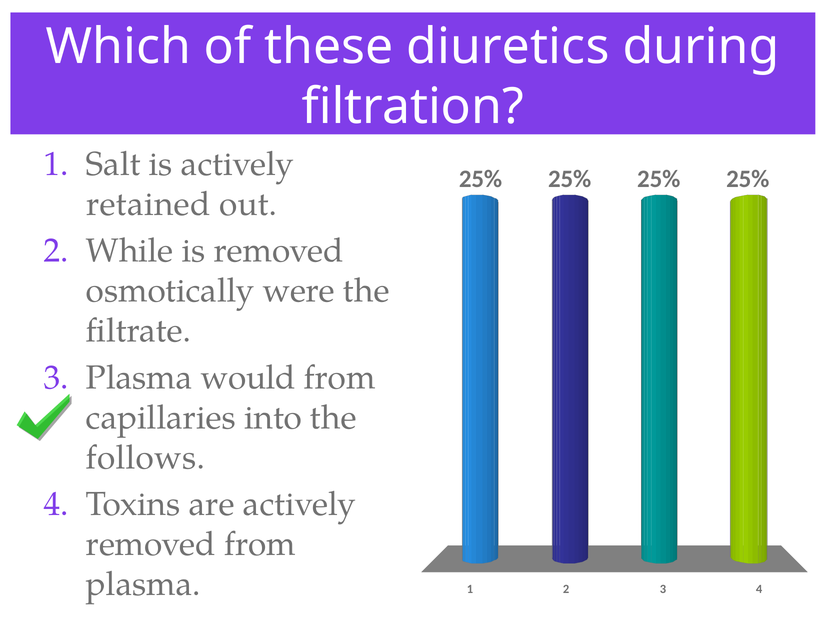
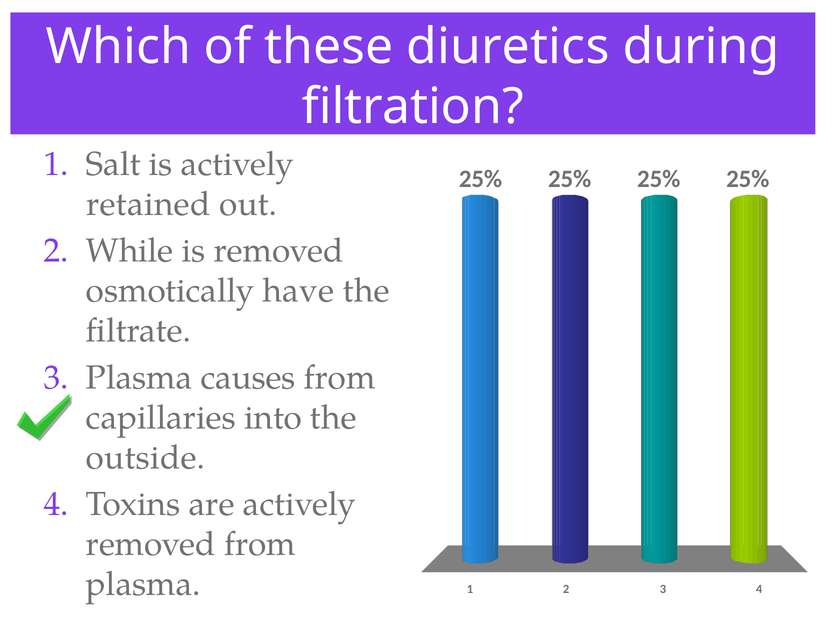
were: were -> have
would: would -> causes
follows: follows -> outside
